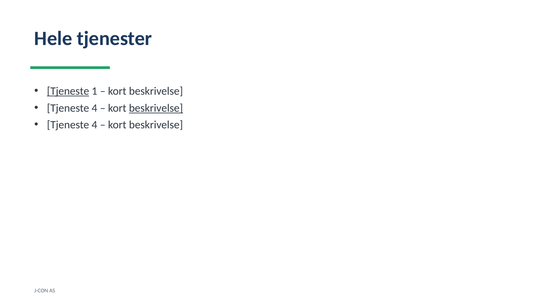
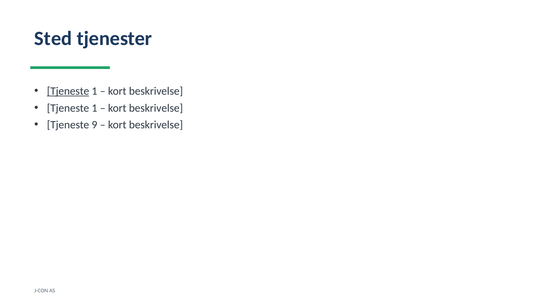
Hele: Hele -> Sted
4 at (94, 108): 4 -> 1
beskrivelse at (156, 108) underline: present -> none
4 at (94, 125): 4 -> 9
